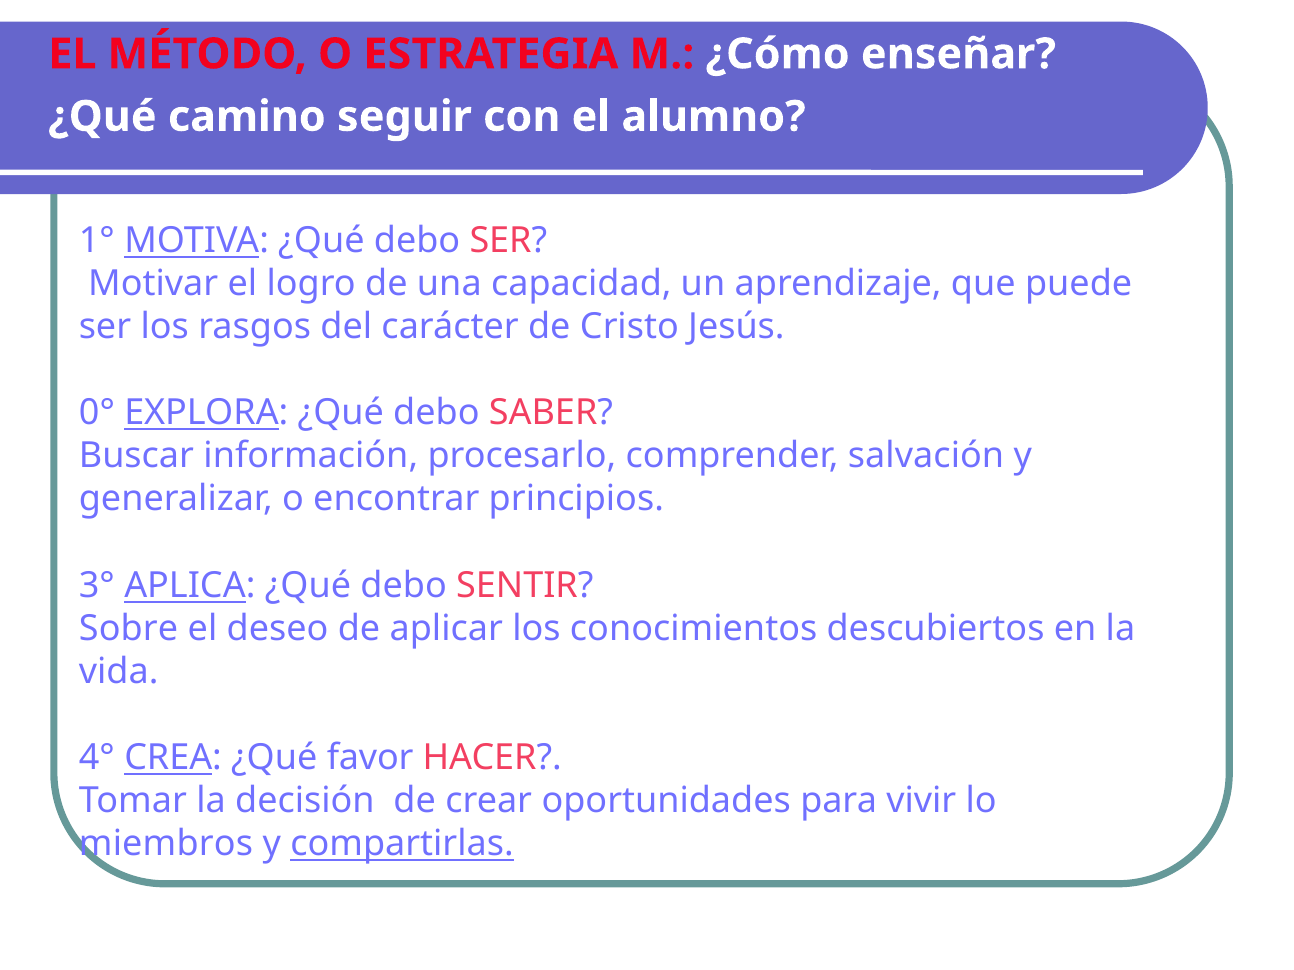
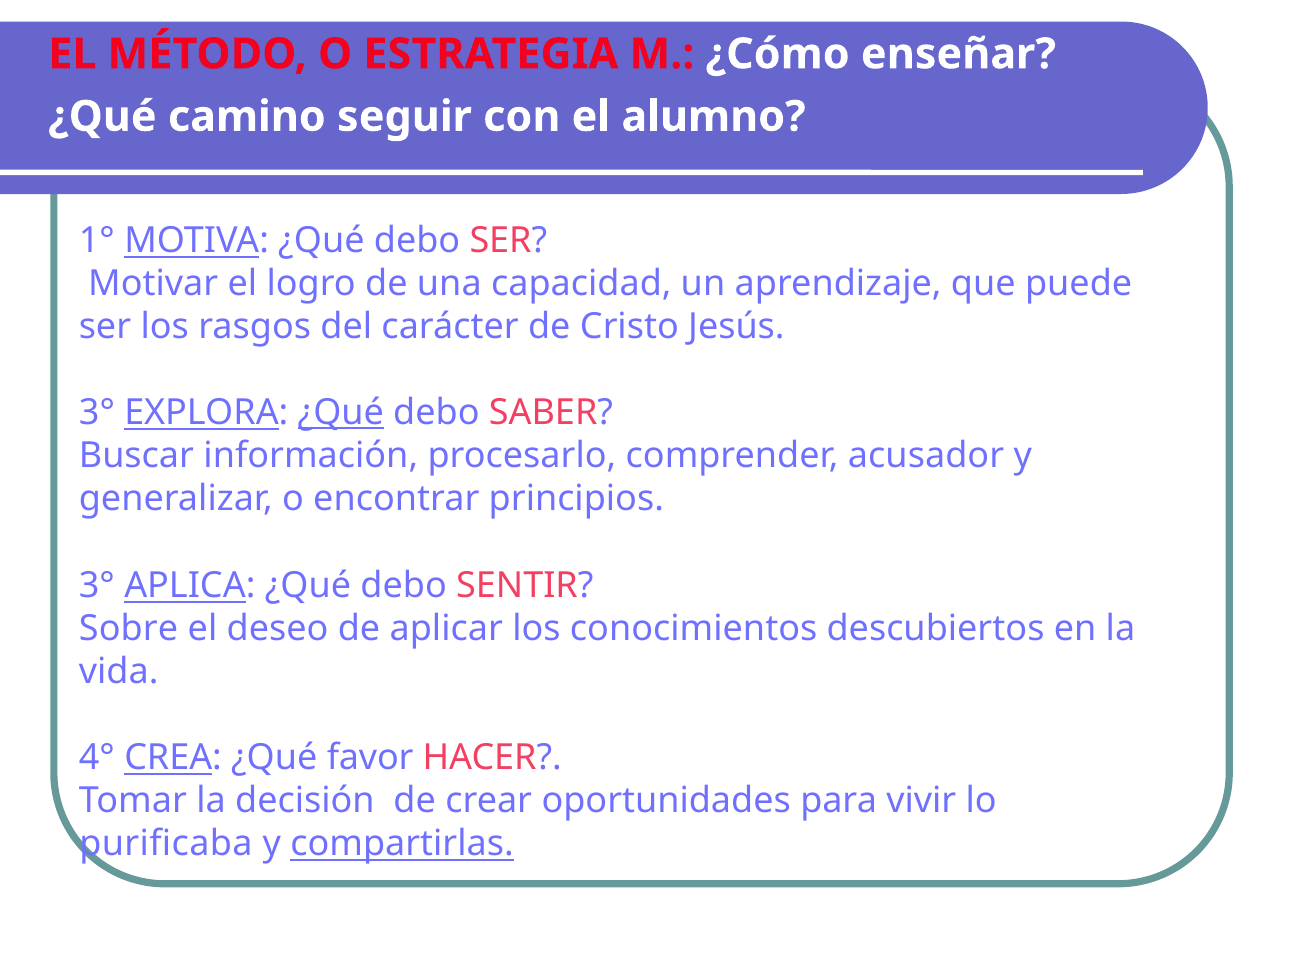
0° at (97, 413): 0° -> 3°
¿Qué at (341, 413) underline: none -> present
salvación: salvación -> acusador
miembros: miembros -> purificaba
